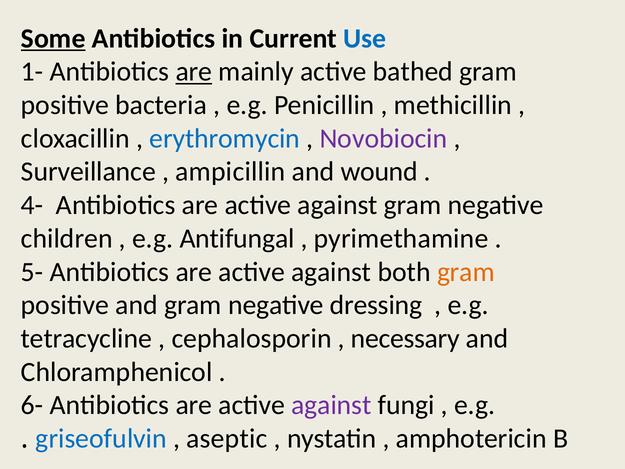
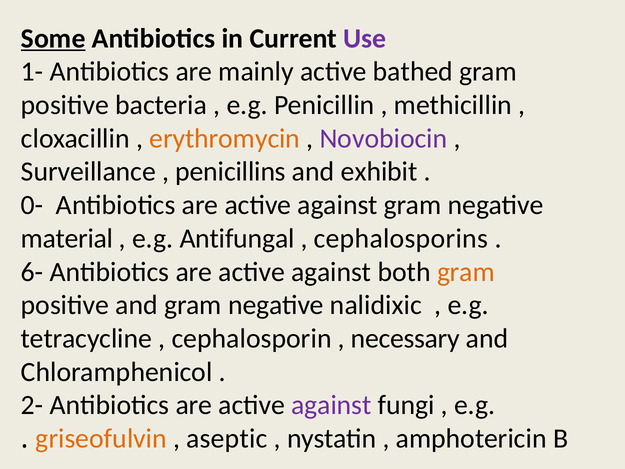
Use colour: blue -> purple
are at (194, 72) underline: present -> none
erythromycin colour: blue -> orange
ampicillin: ampicillin -> penicillins
wound: wound -> exhibit
4-: 4- -> 0-
children: children -> material
pyrimethamine: pyrimethamine -> cephalosporins
5-: 5- -> 6-
dressing: dressing -> nalidixic
6-: 6- -> 2-
griseofulvin colour: blue -> orange
